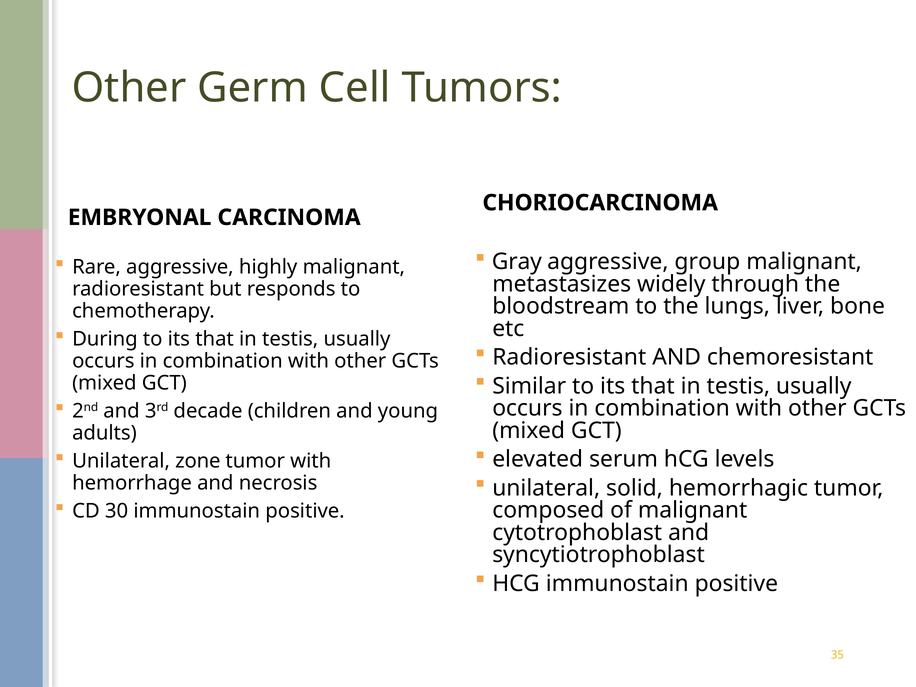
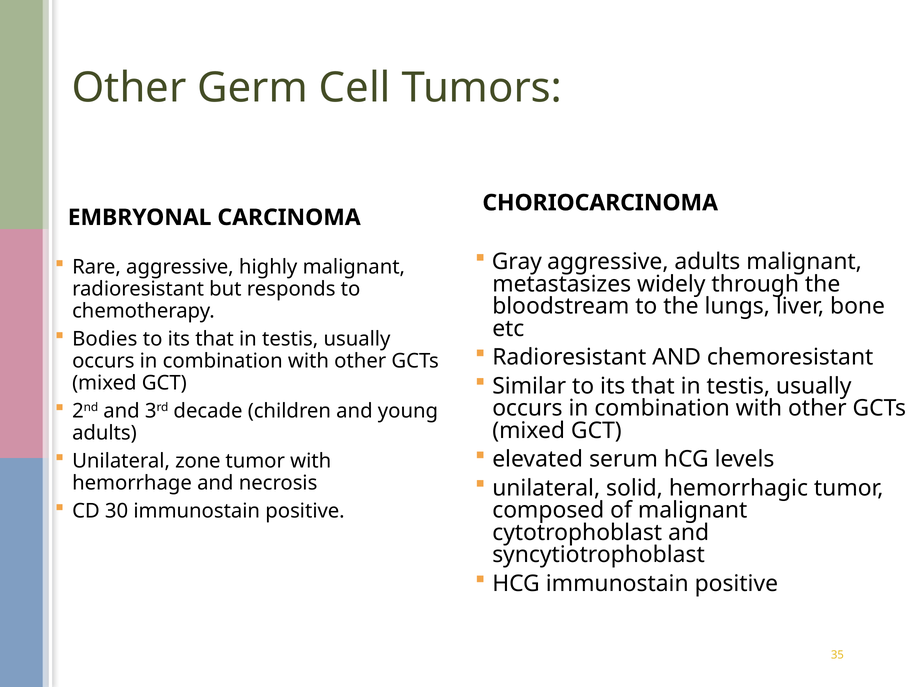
aggressive group: group -> adults
During: During -> Bodies
